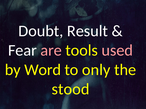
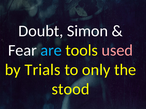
Result: Result -> Simon
are colour: pink -> light blue
Word: Word -> Trials
